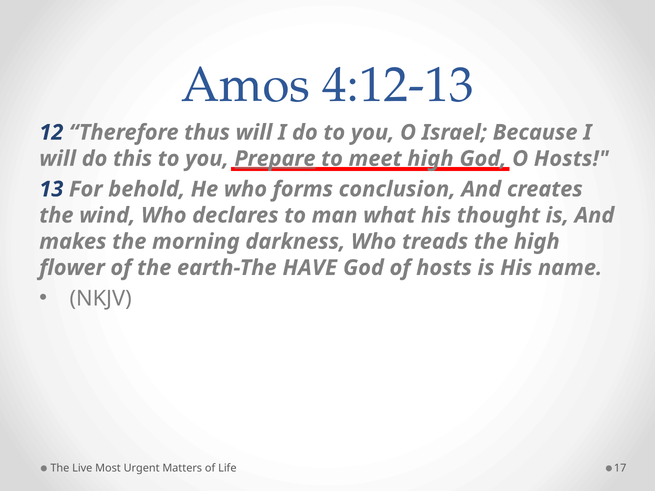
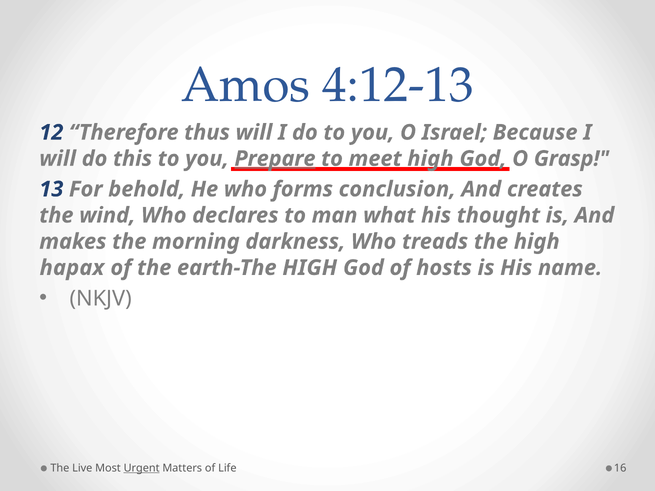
O Hosts: Hosts -> Grasp
flower: flower -> hapax
earth-The HAVE: HAVE -> HIGH
Urgent underline: none -> present
17: 17 -> 16
